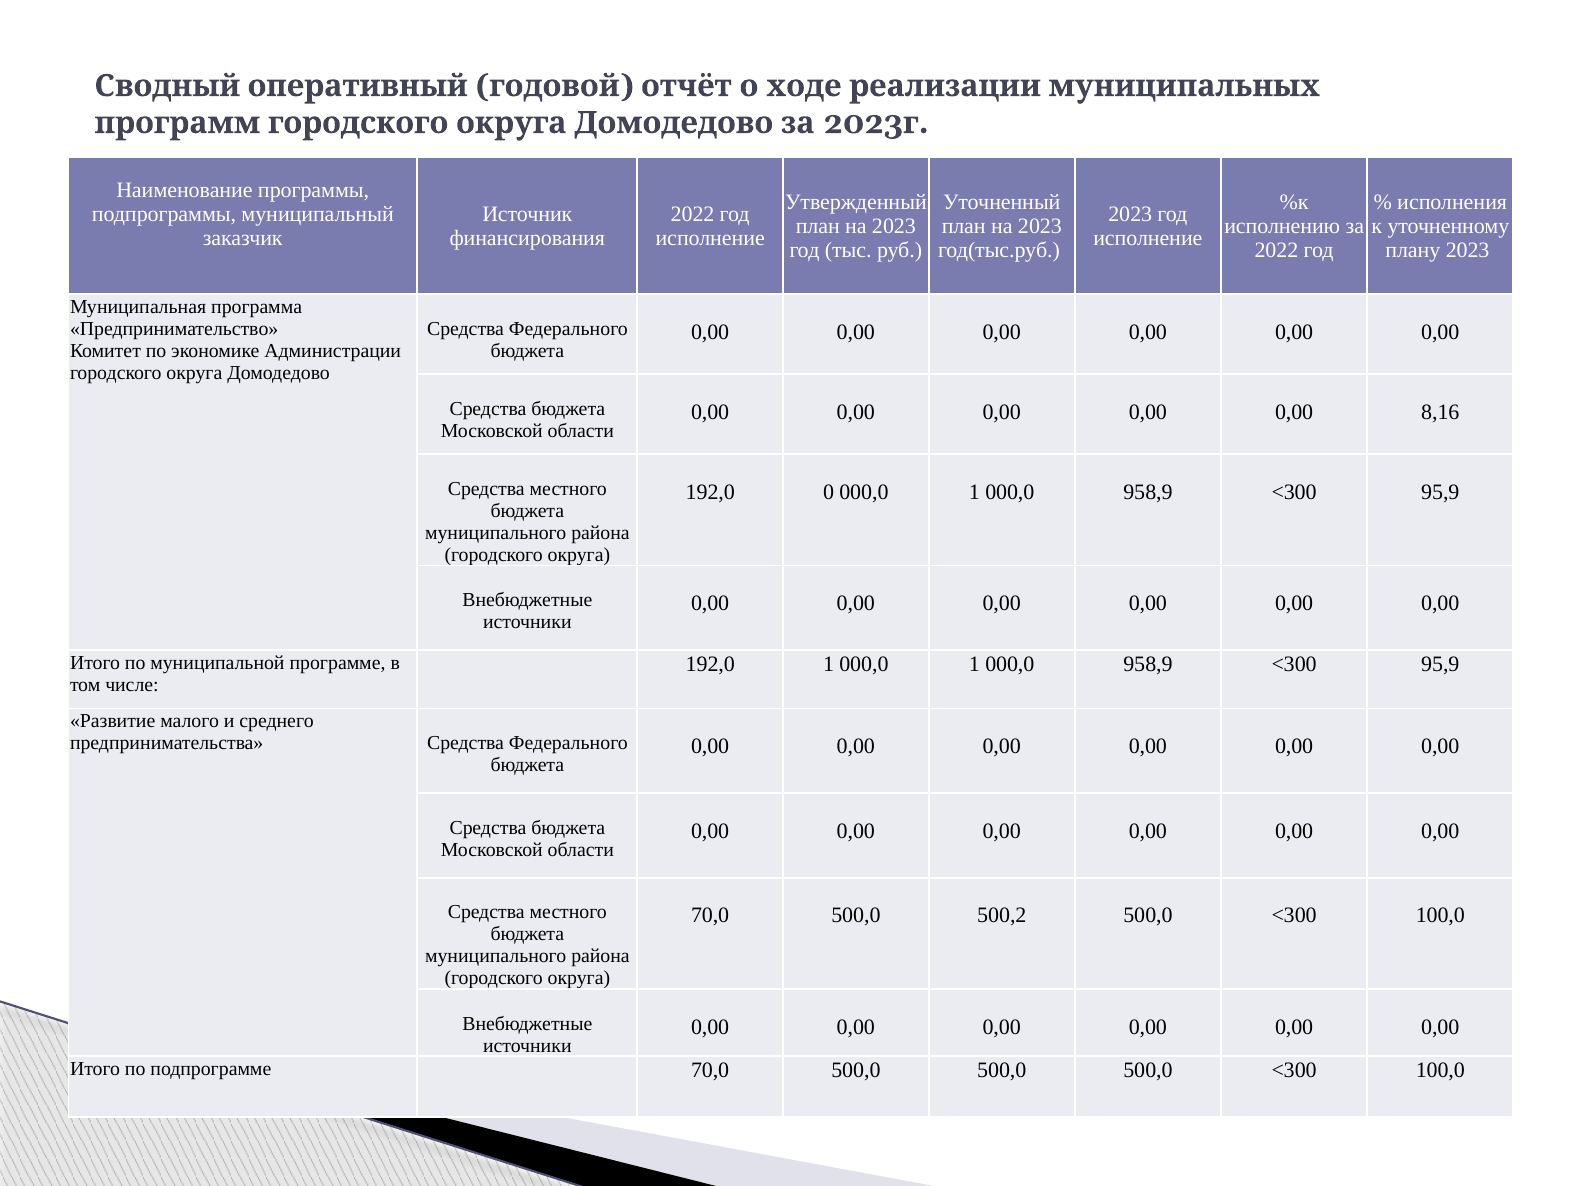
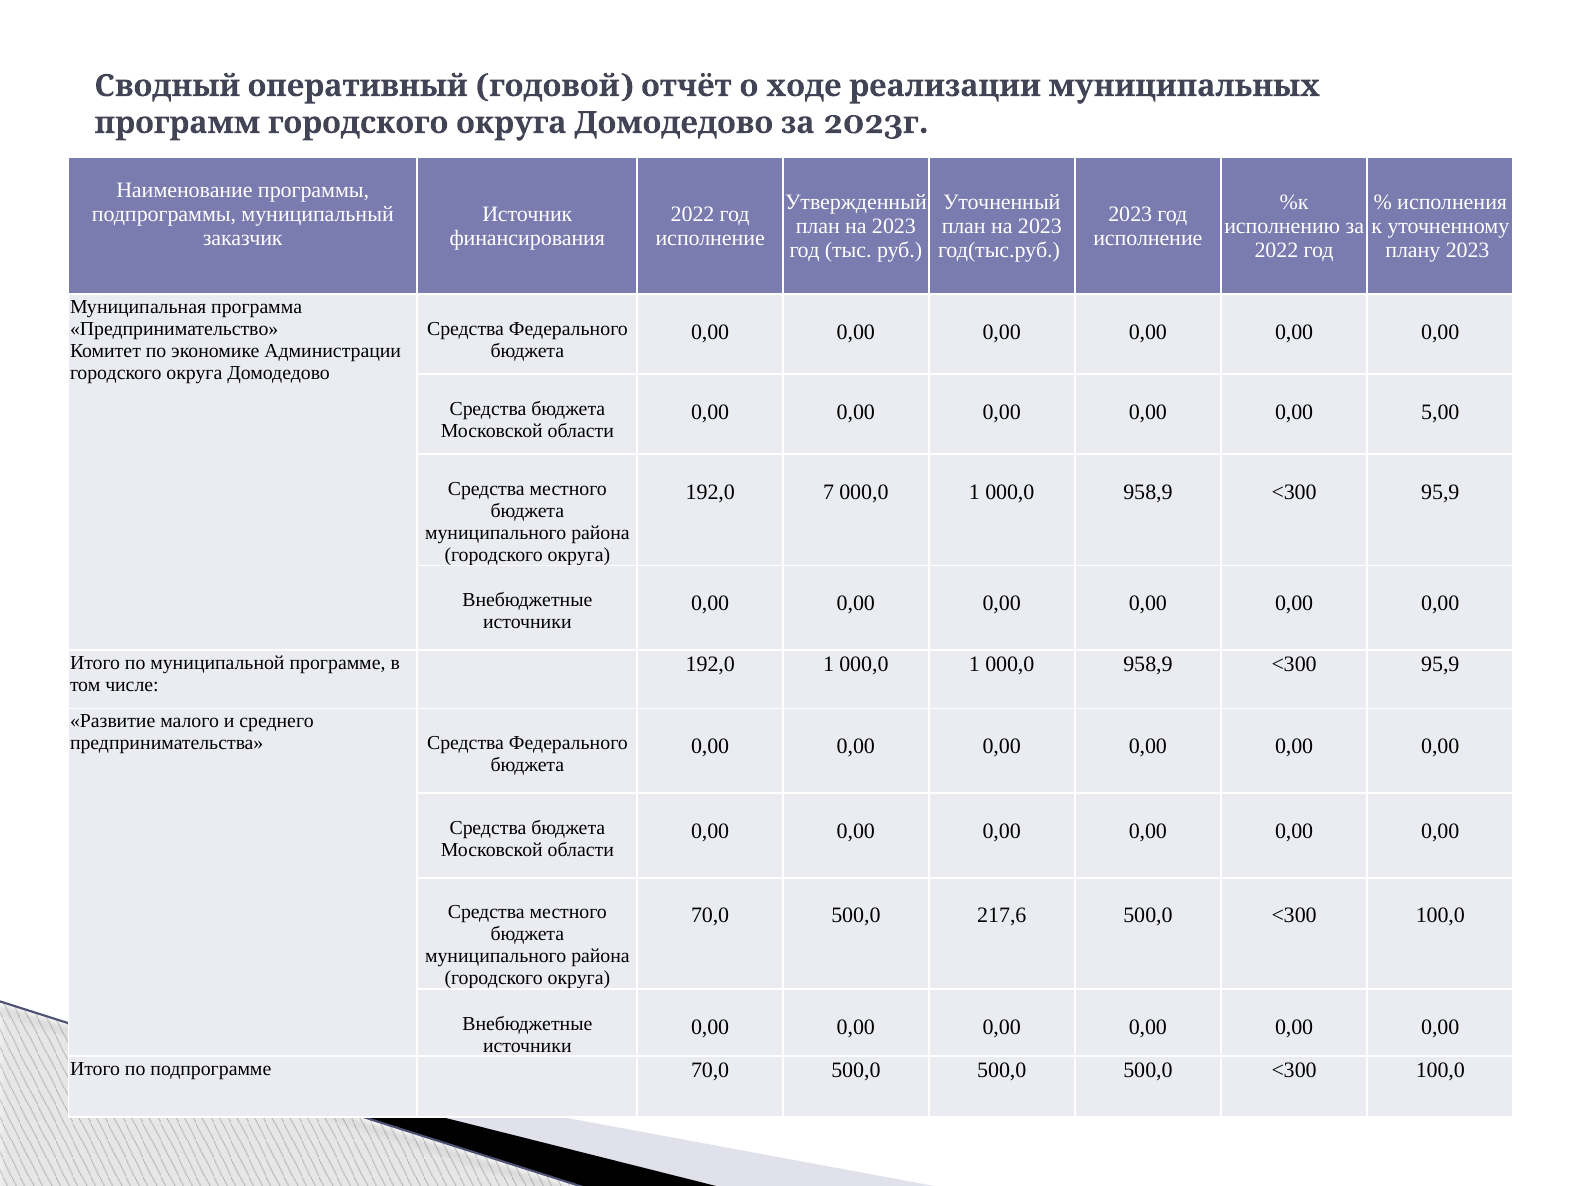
8,16: 8,16 -> 5,00
0: 0 -> 7
500,2: 500,2 -> 217,6
